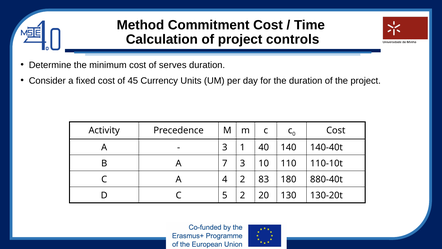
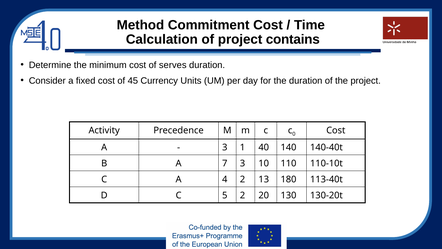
controls: controls -> contains
83: 83 -> 13
880-40t: 880-40t -> 113-40t
